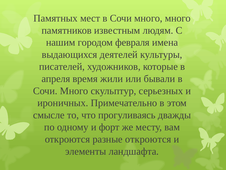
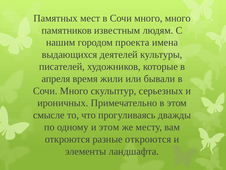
февраля: февраля -> проекта
и форт: форт -> этом
